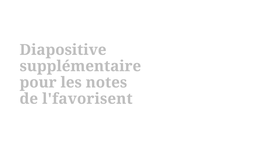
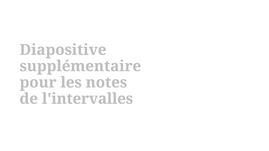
l'favorisent: l'favorisent -> l'intervalles
